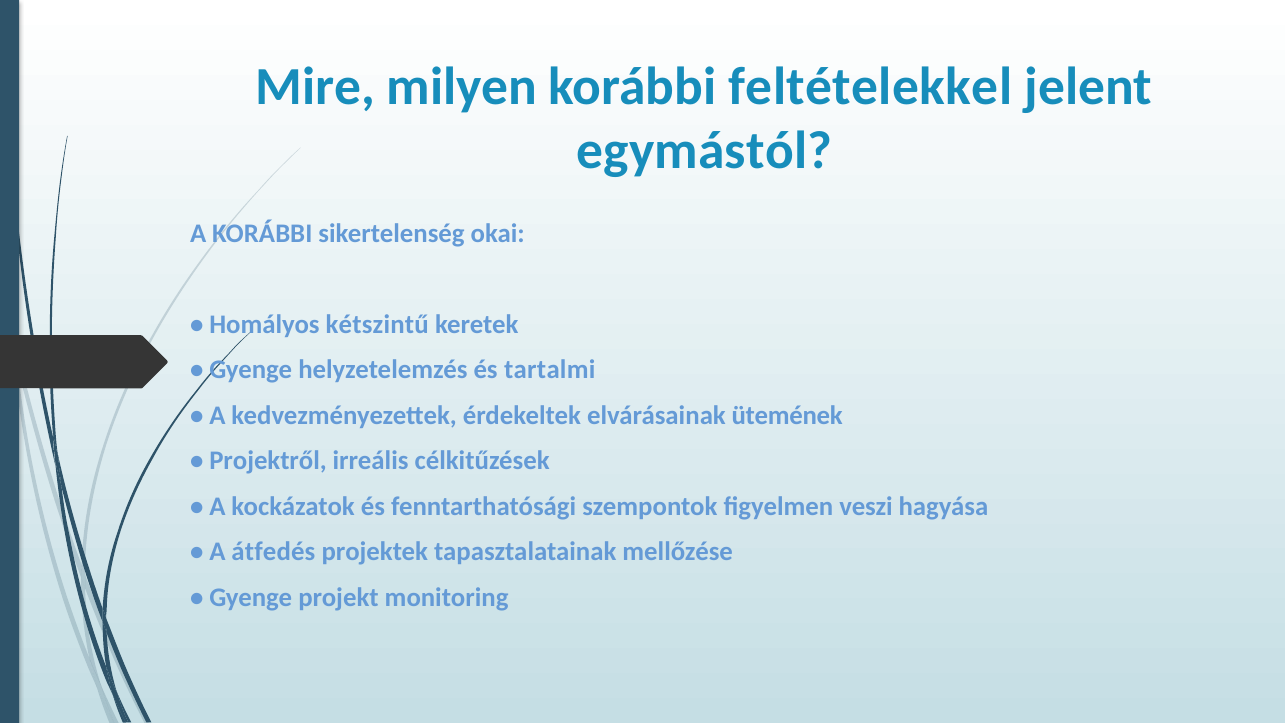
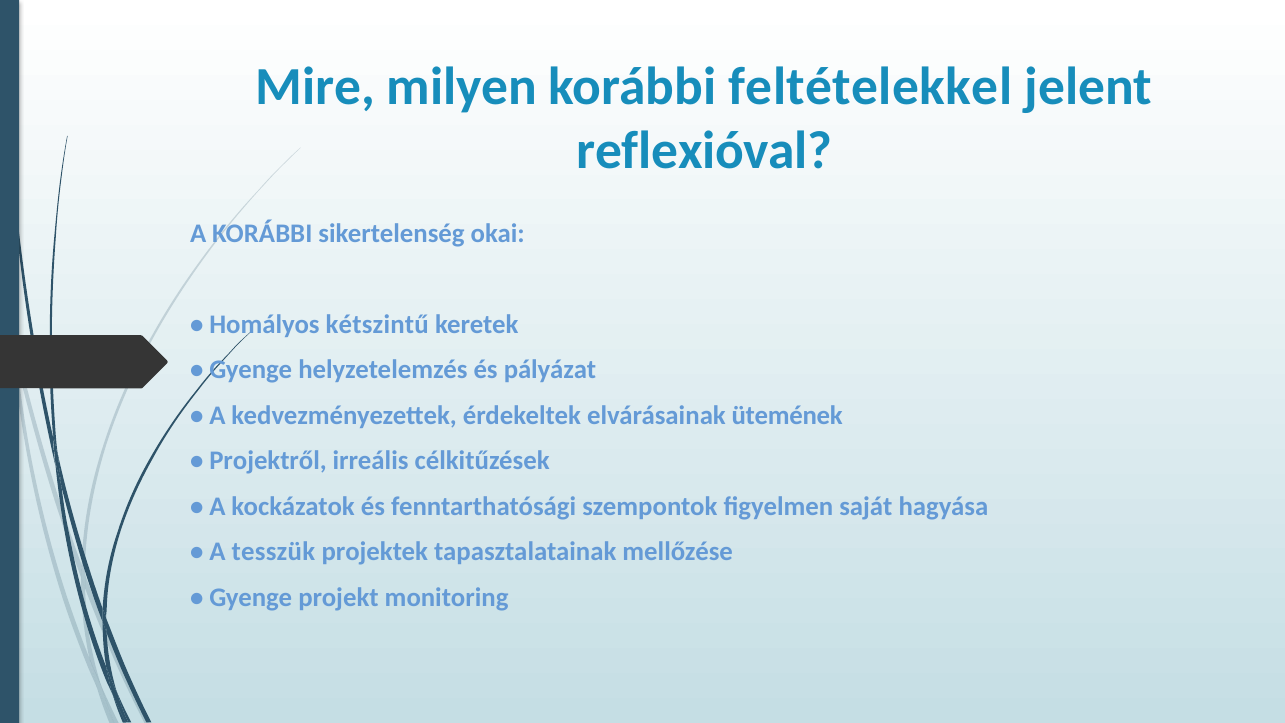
egymástól: egymástól -> reflexióval
tartalmi: tartalmi -> pályázat
veszi: veszi -> saját
átfedés: átfedés -> tesszük
